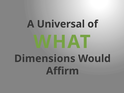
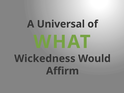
Dimensions: Dimensions -> Wickedness
